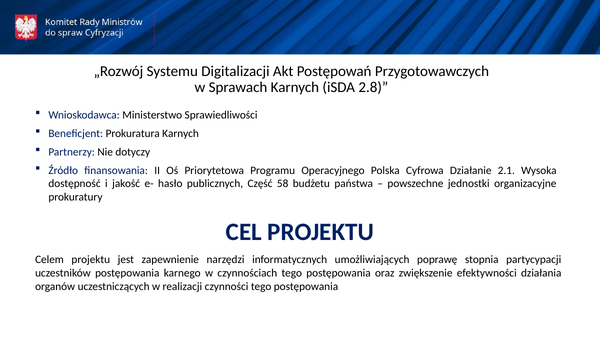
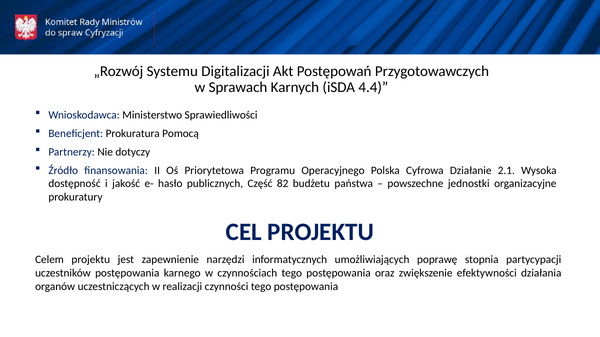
2.8: 2.8 -> 4.4
Prokuratura Karnych: Karnych -> Pomocą
58: 58 -> 82
